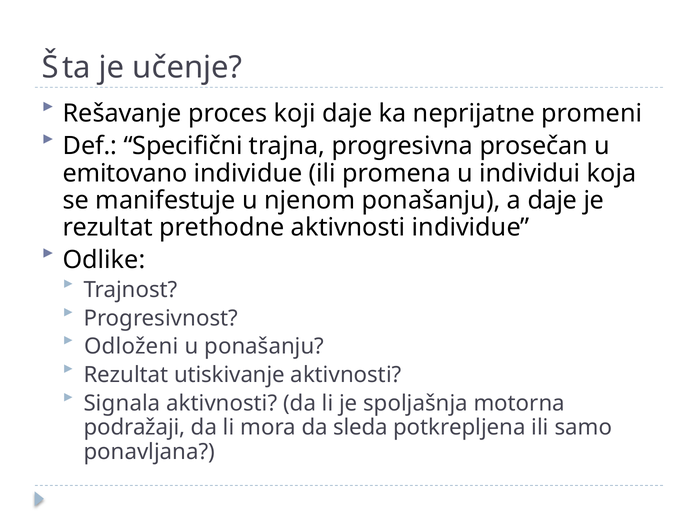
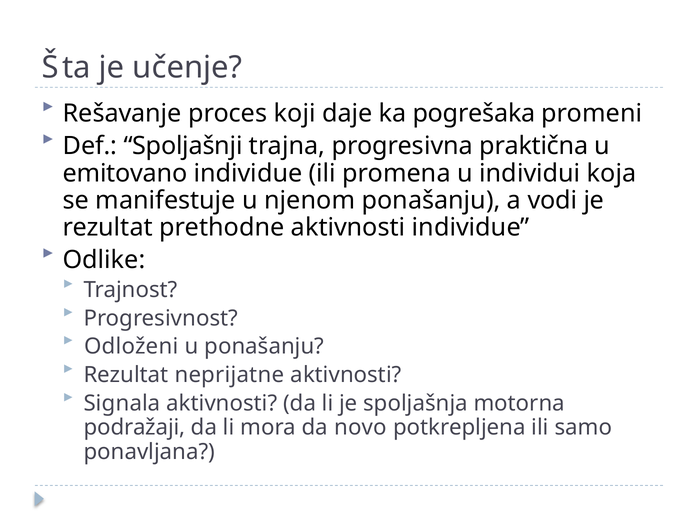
neprijatne: neprijatne -> pogrešaka
Specifični: Specifični -> Spoljašnji
prosečan: prosečan -> praktična
a daje: daje -> vodi
utiskivanje: utiskivanje -> neprijatne
sleda: sleda -> novo
